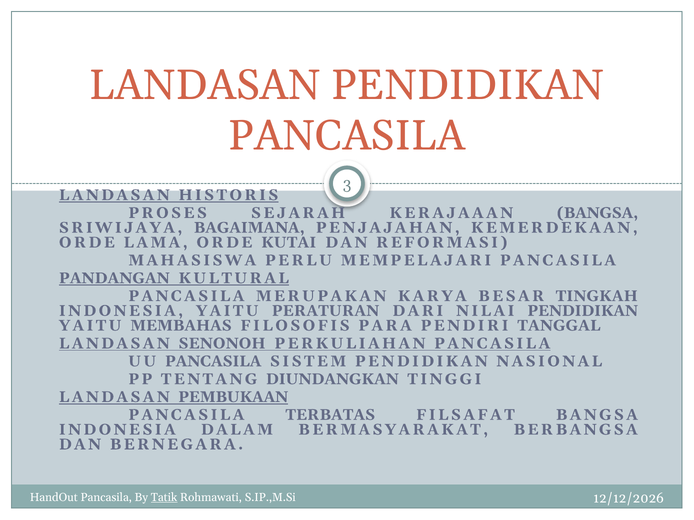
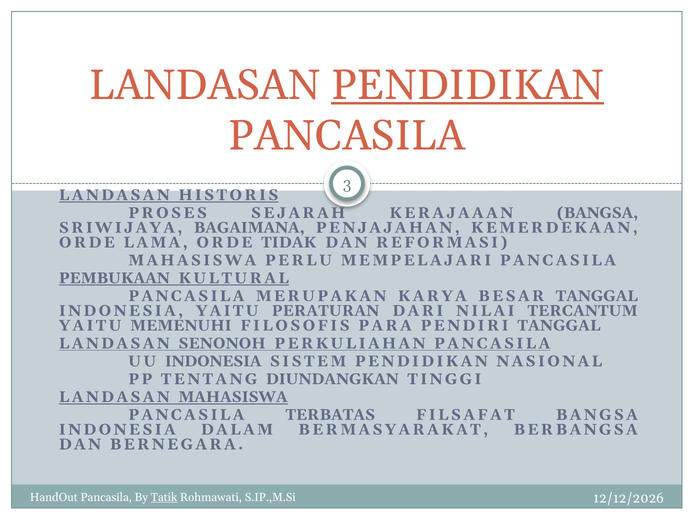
PENDIDIKAN at (468, 85) underline: none -> present
KUTAI: KUTAI -> TIDAK
PANDANGAN: PANDANGAN -> PEMBUKAAN
BESAR TINGKAH: TINGKAH -> TANGGAL
NILAI PENDIDIKAN: PENDIDIKAN -> TERCANTUM
MEMBAHAS: MEMBAHAS -> MEMENUHI
UU PANCASILA: PANCASILA -> INDONESIA
LANDASAN PEMBUKAAN: PEMBUKAAN -> MAHASISWA
